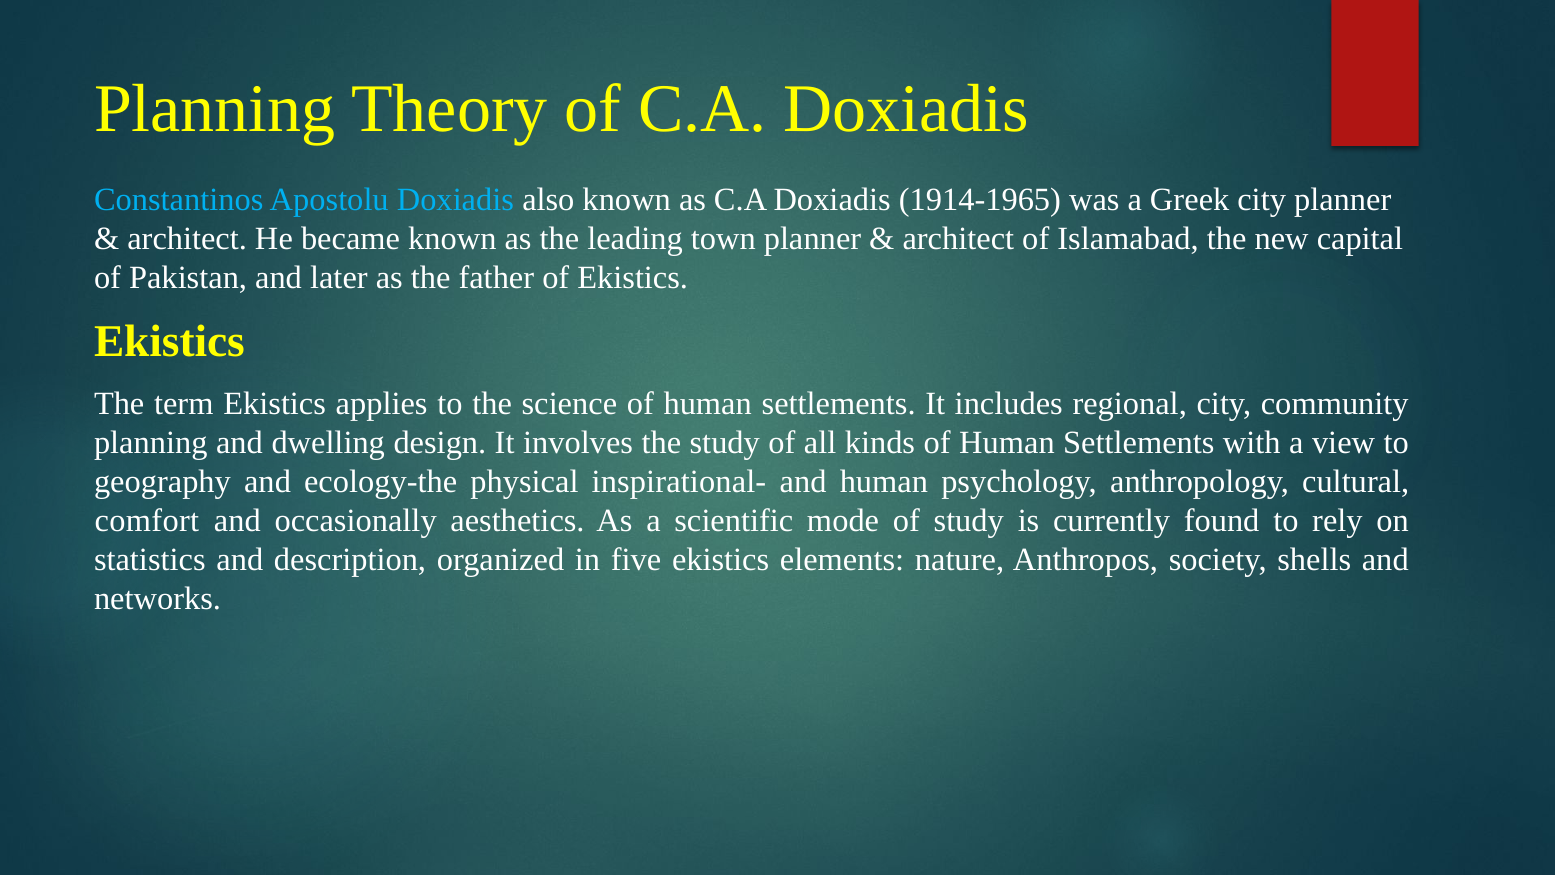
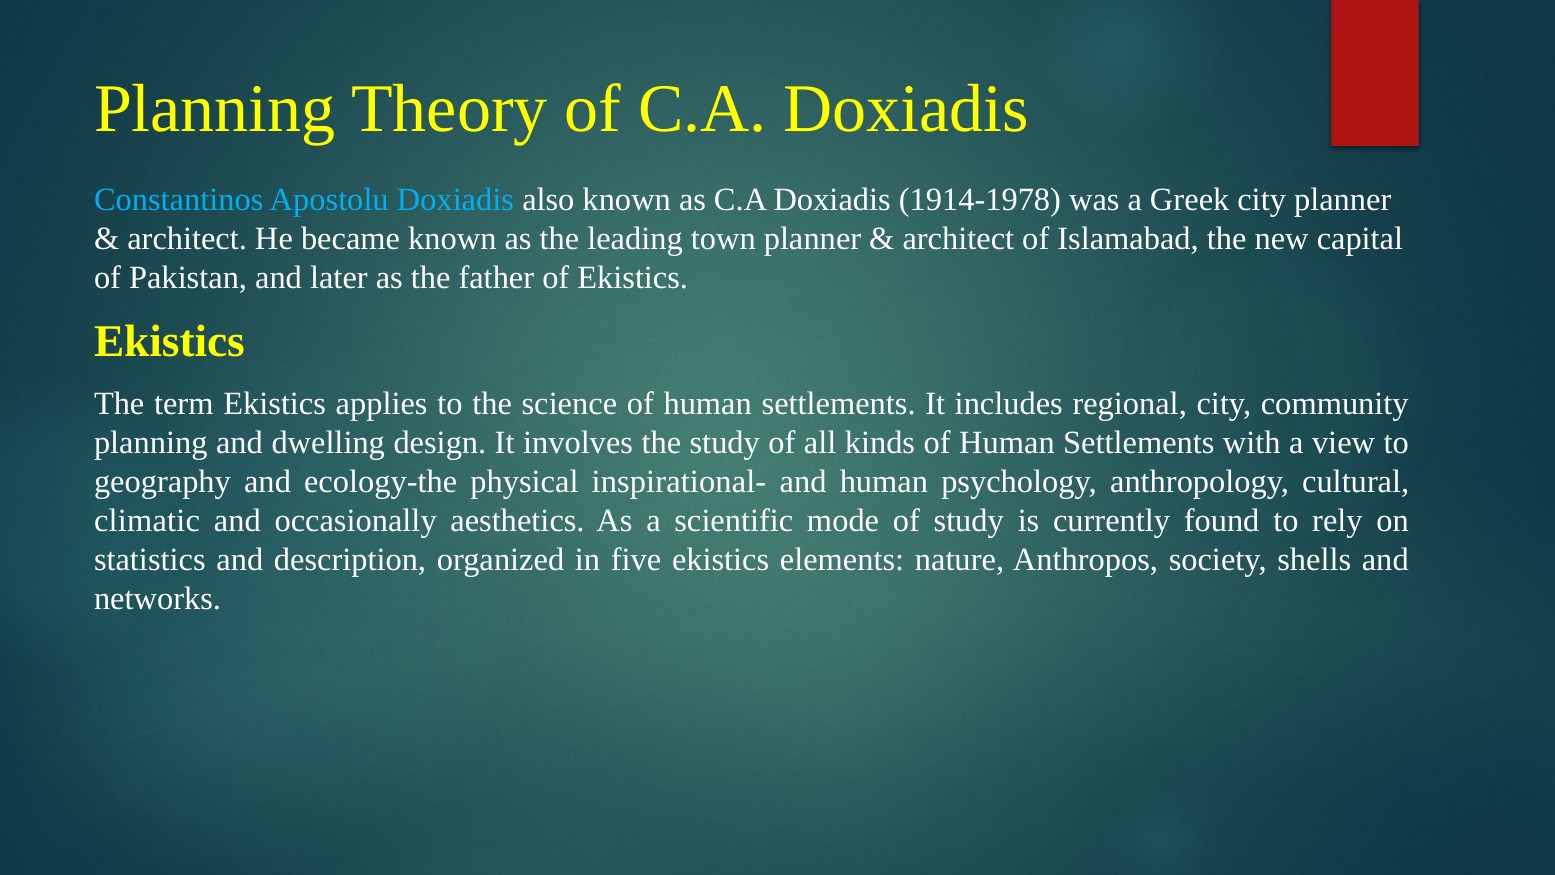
1914-1965: 1914-1965 -> 1914-1978
comfort: comfort -> climatic
